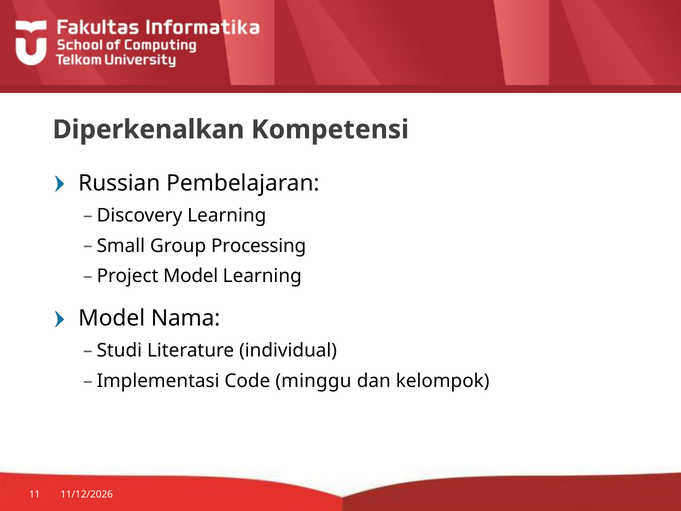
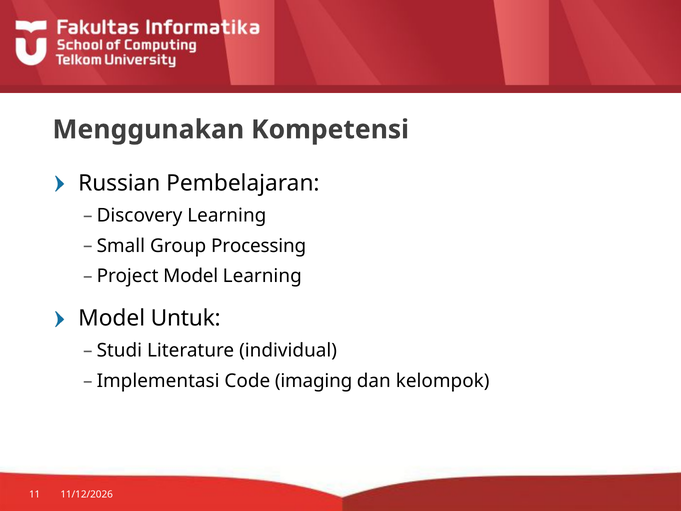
Diperkenalkan: Diperkenalkan -> Menggunakan
Nama: Nama -> Untuk
minggu: minggu -> imaging
